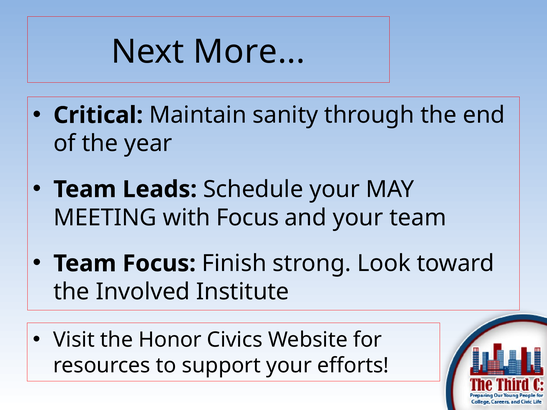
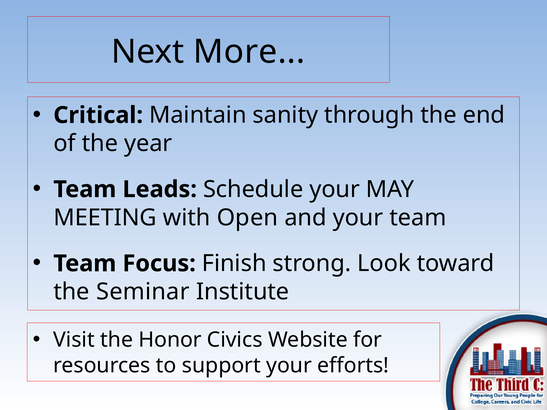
with Focus: Focus -> Open
Involved: Involved -> Seminar
